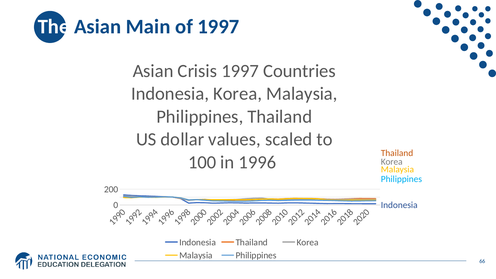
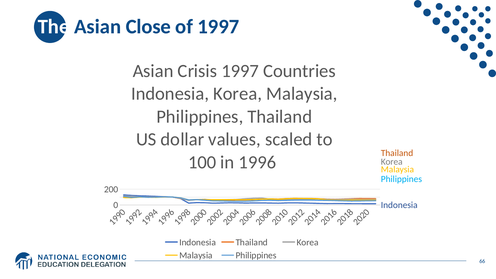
Main: Main -> Close
